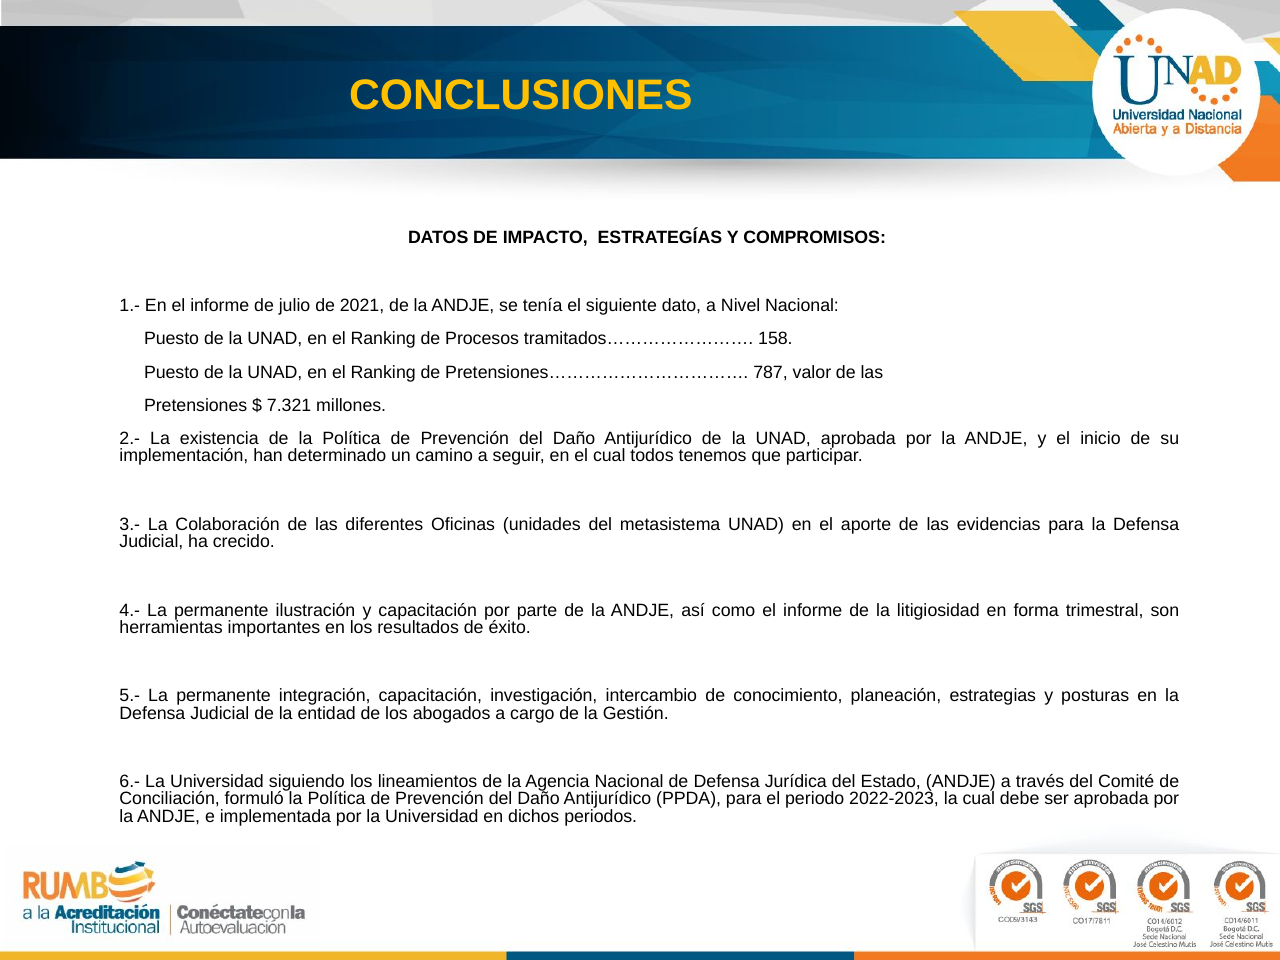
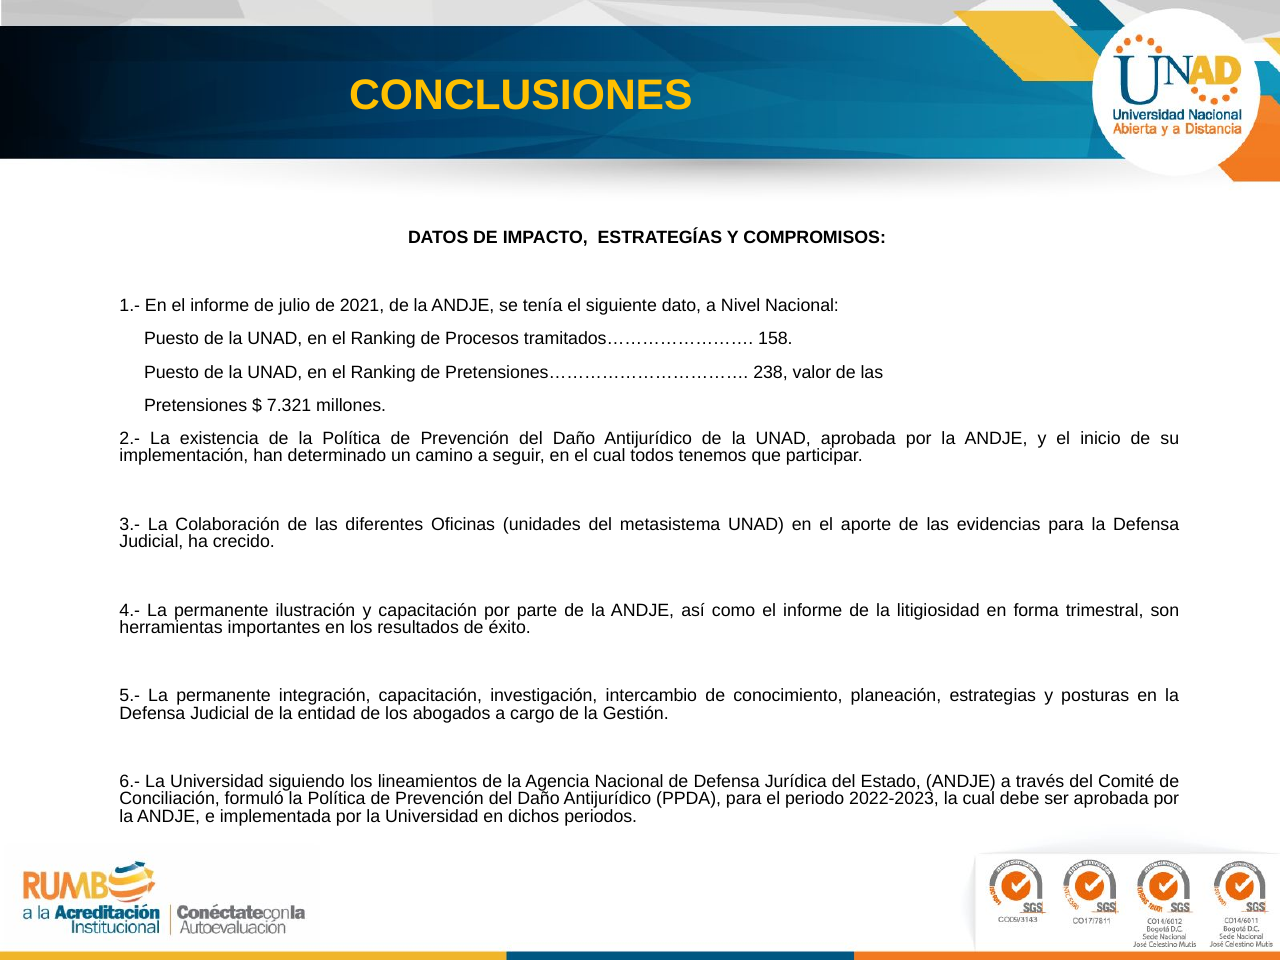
787: 787 -> 238
